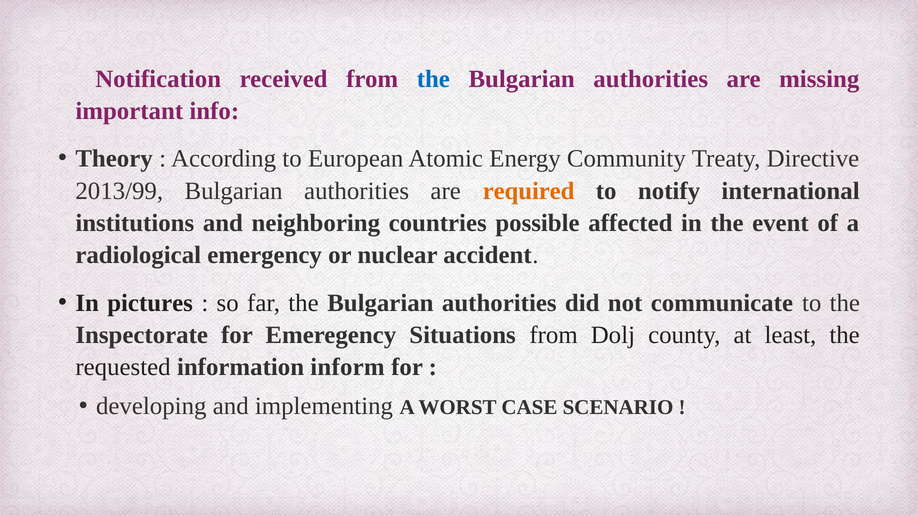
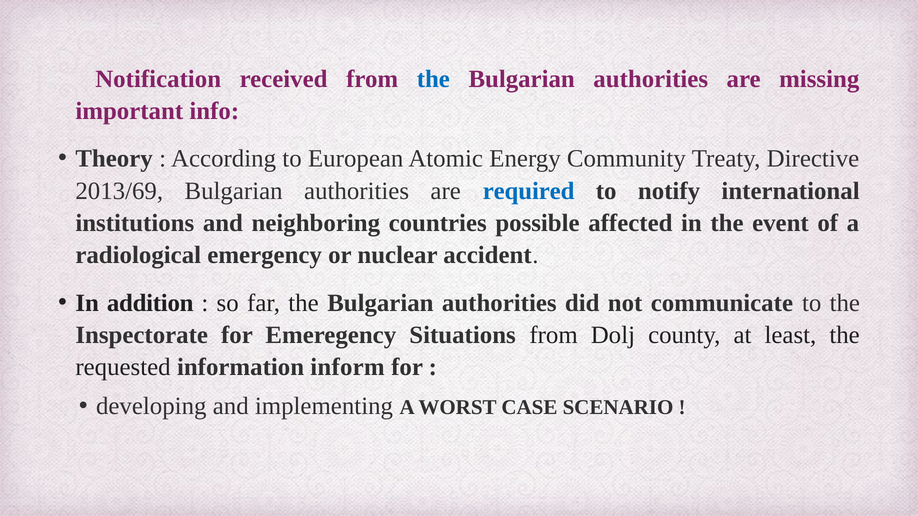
2013/99: 2013/99 -> 2013/69
required colour: orange -> blue
pictures: pictures -> addition
